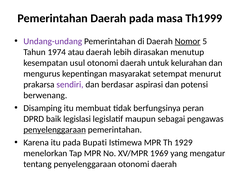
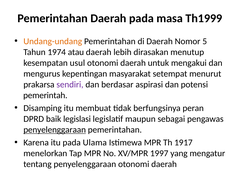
Undang-undang colour: purple -> orange
Nomor underline: present -> none
kelurahan: kelurahan -> mengakui
berwenang: berwenang -> pemerintah
Bupati: Bupati -> Ulama
1929: 1929 -> 1917
1969: 1969 -> 1997
